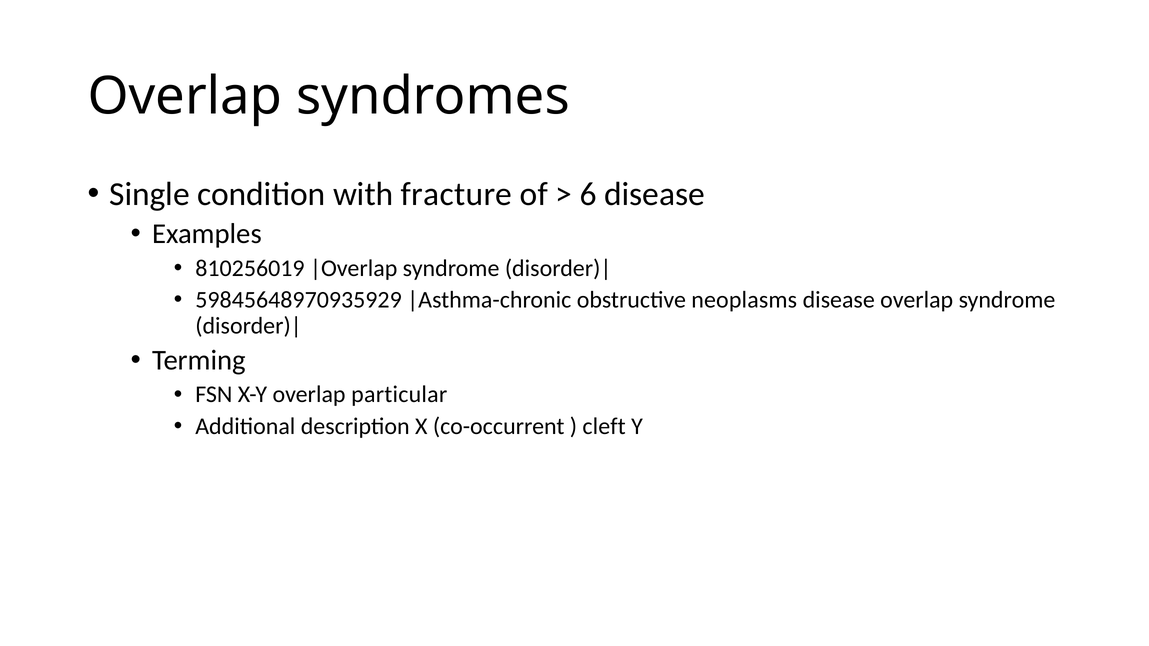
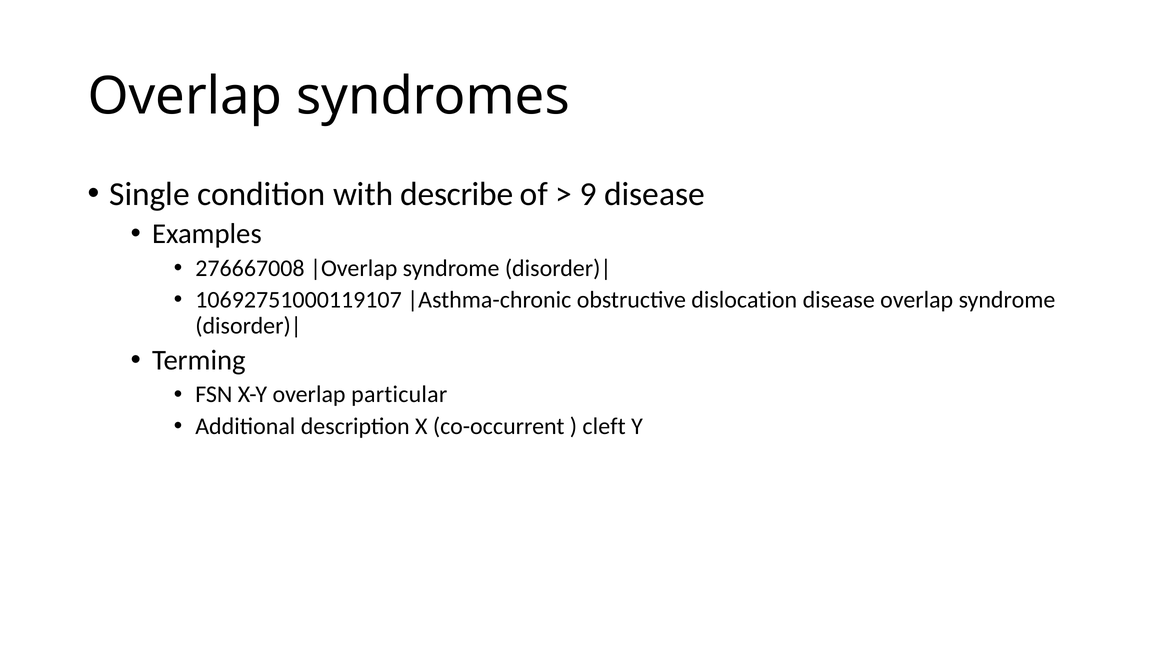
fracture: fracture -> describe
6: 6 -> 9
810256019: 810256019 -> 276667008
59845648970935929: 59845648970935929 -> 10692751000119107
neoplasms: neoplasms -> dislocation
